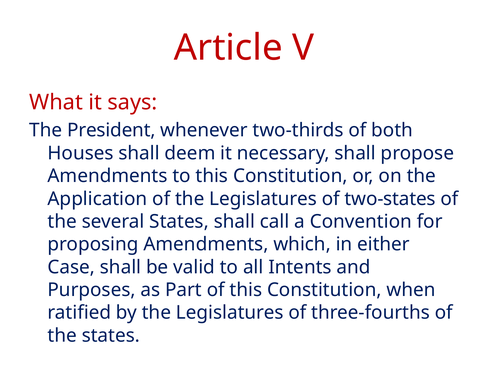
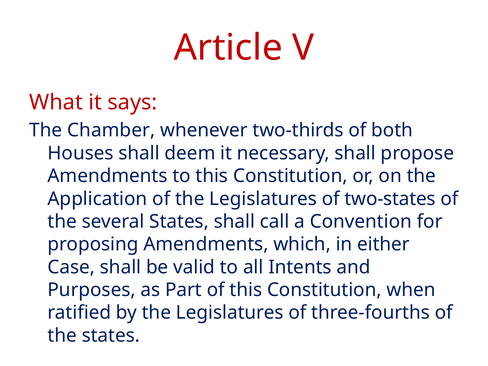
President: President -> Chamber
